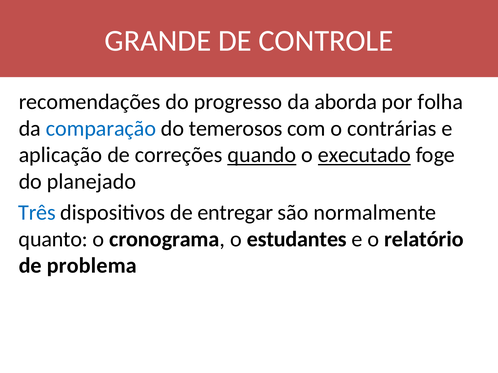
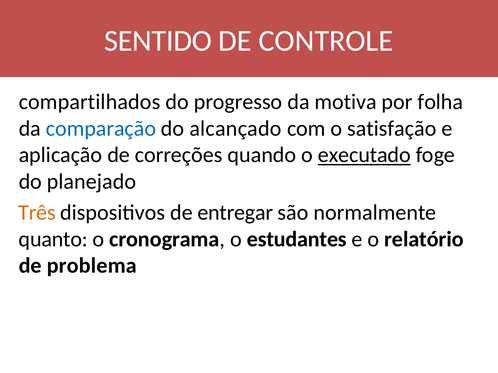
GRANDE: GRANDE -> SENTIDO
recomendações: recomendações -> compartilhados
aborda: aborda -> motiva
temerosos: temerosos -> alcançado
contrárias: contrárias -> satisfação
quando underline: present -> none
Três colour: blue -> orange
